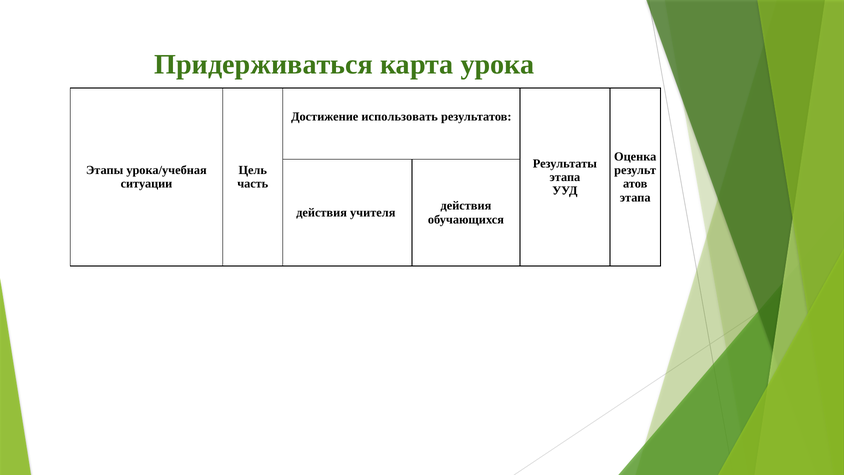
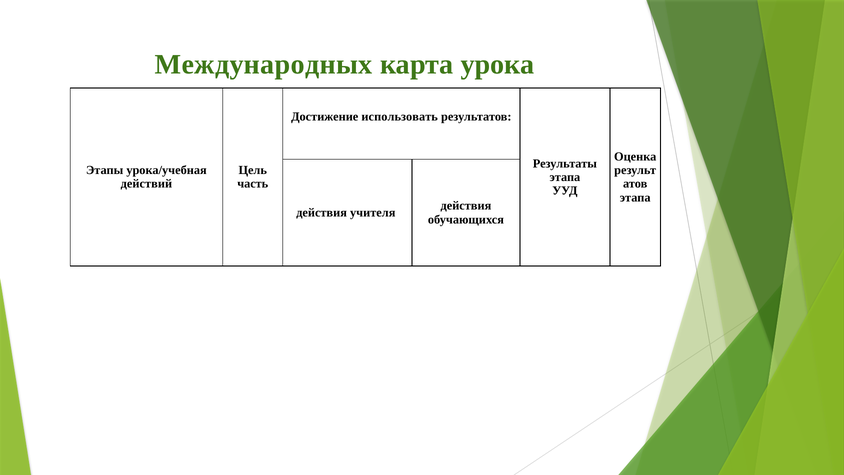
Придерживаться: Придерживаться -> Международных
ситуации: ситуации -> действий
